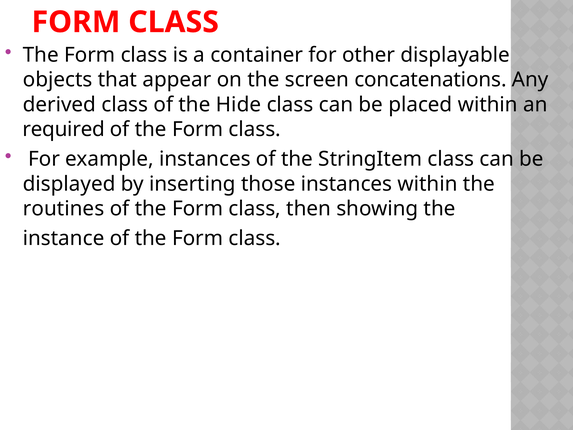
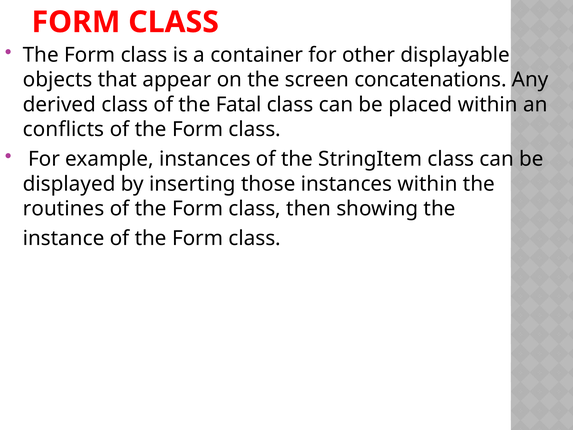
Hide: Hide -> Fatal
required: required -> conflicts
